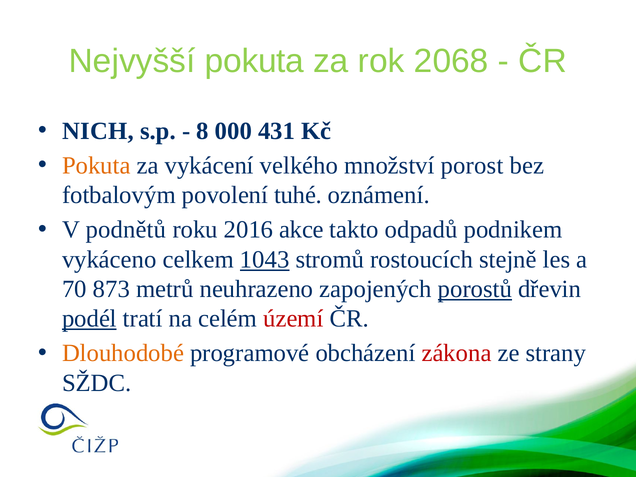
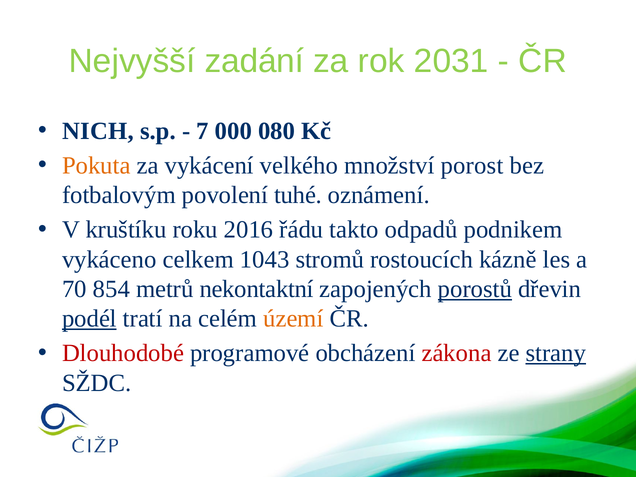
Nejvyšší pokuta: pokuta -> zadání
2068: 2068 -> 2031
8: 8 -> 7
431: 431 -> 080
podnětů: podnětů -> kruštíku
akce: akce -> řádu
1043 underline: present -> none
stejně: stejně -> kázně
873: 873 -> 854
neuhrazeno: neuhrazeno -> nekontaktní
území colour: red -> orange
Dlouhodobé colour: orange -> red
strany underline: none -> present
